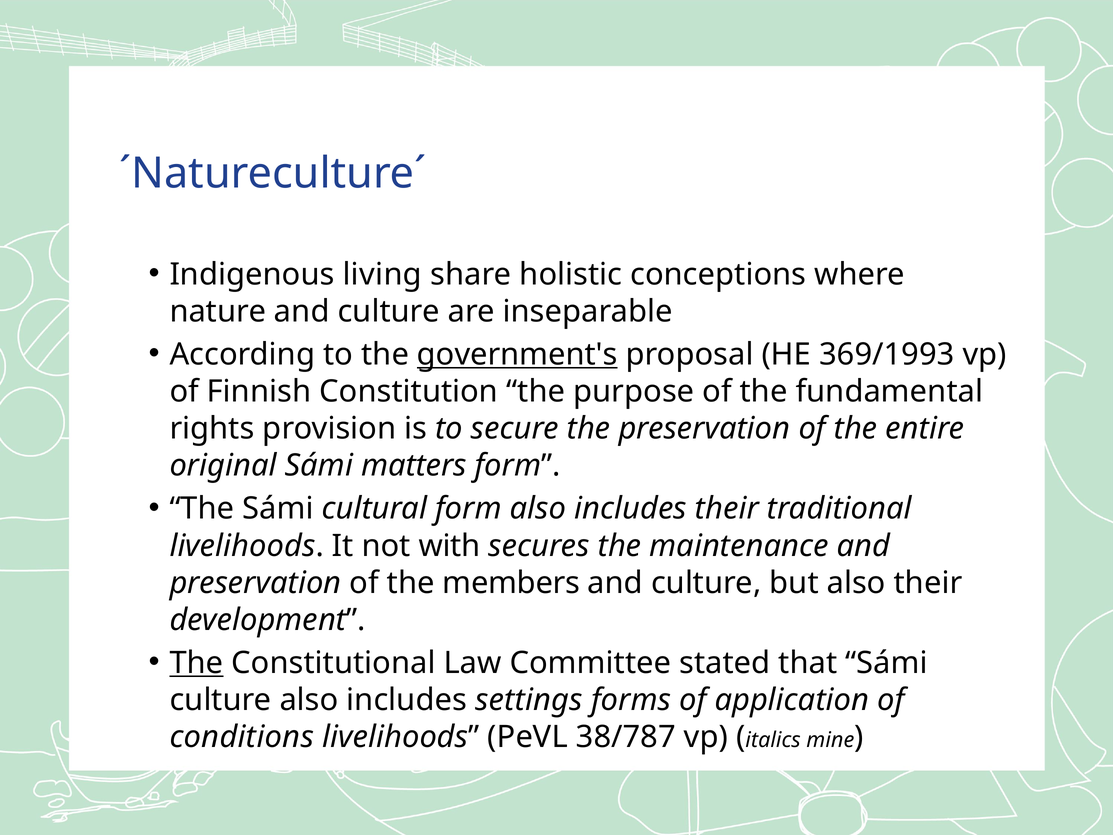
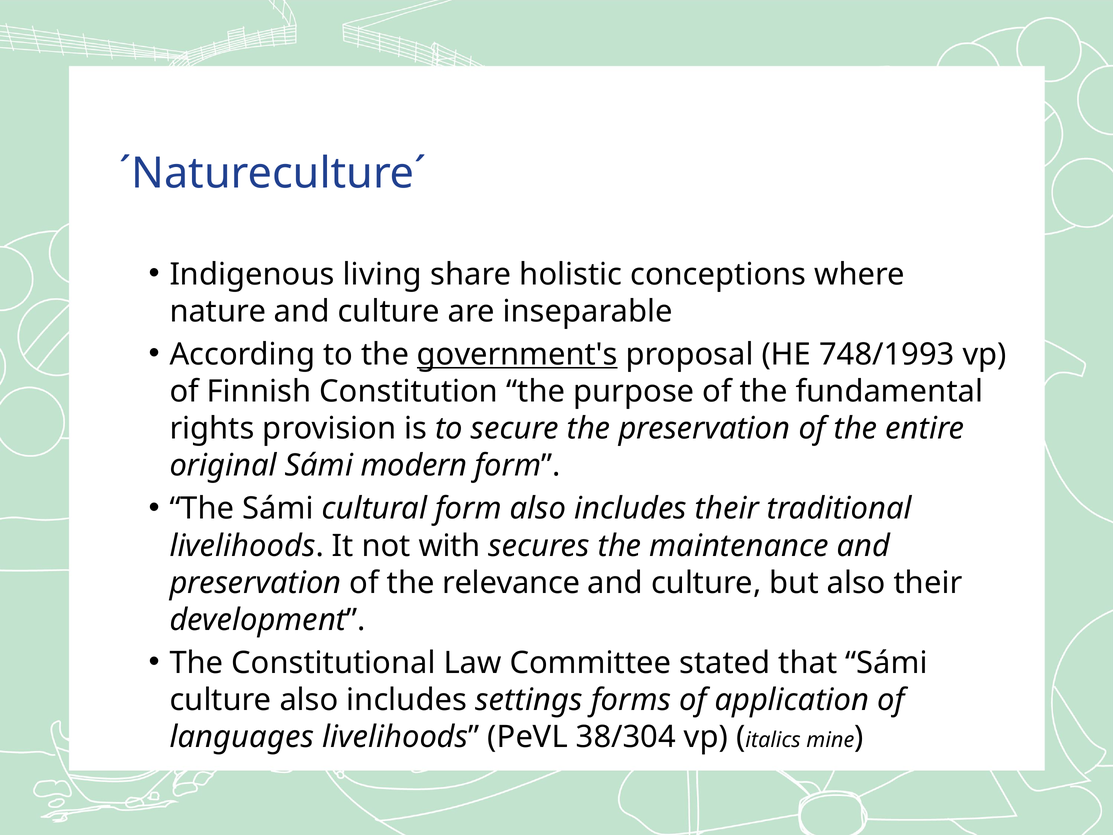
369/1993: 369/1993 -> 748/1993
matters: matters -> modern
members: members -> relevance
The at (196, 663) underline: present -> none
conditions: conditions -> languages
38/787: 38/787 -> 38/304
